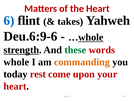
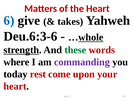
flint: flint -> give
Deu.6:9-6: Deu.6:9-6 -> Deu.6:3-6
whole: whole -> where
commanding colour: orange -> purple
